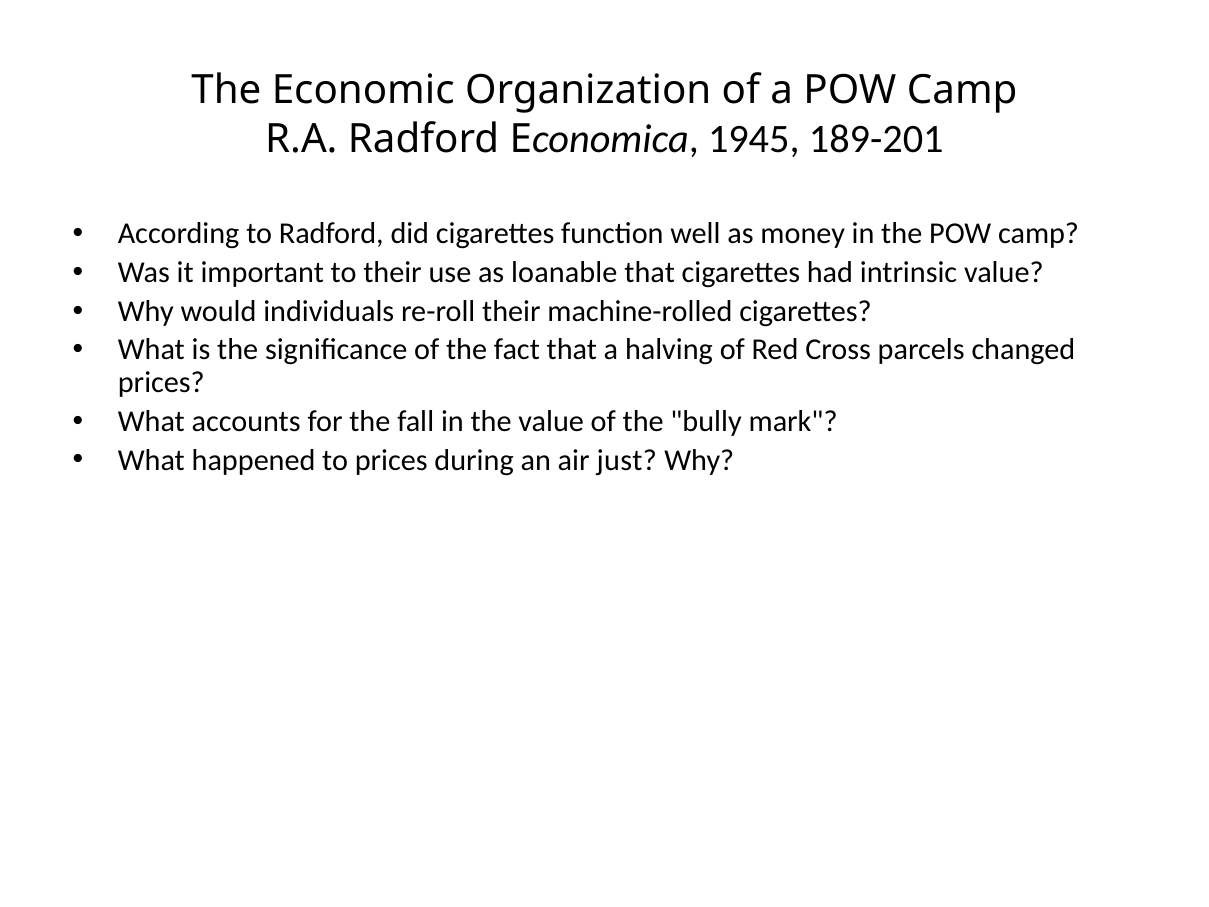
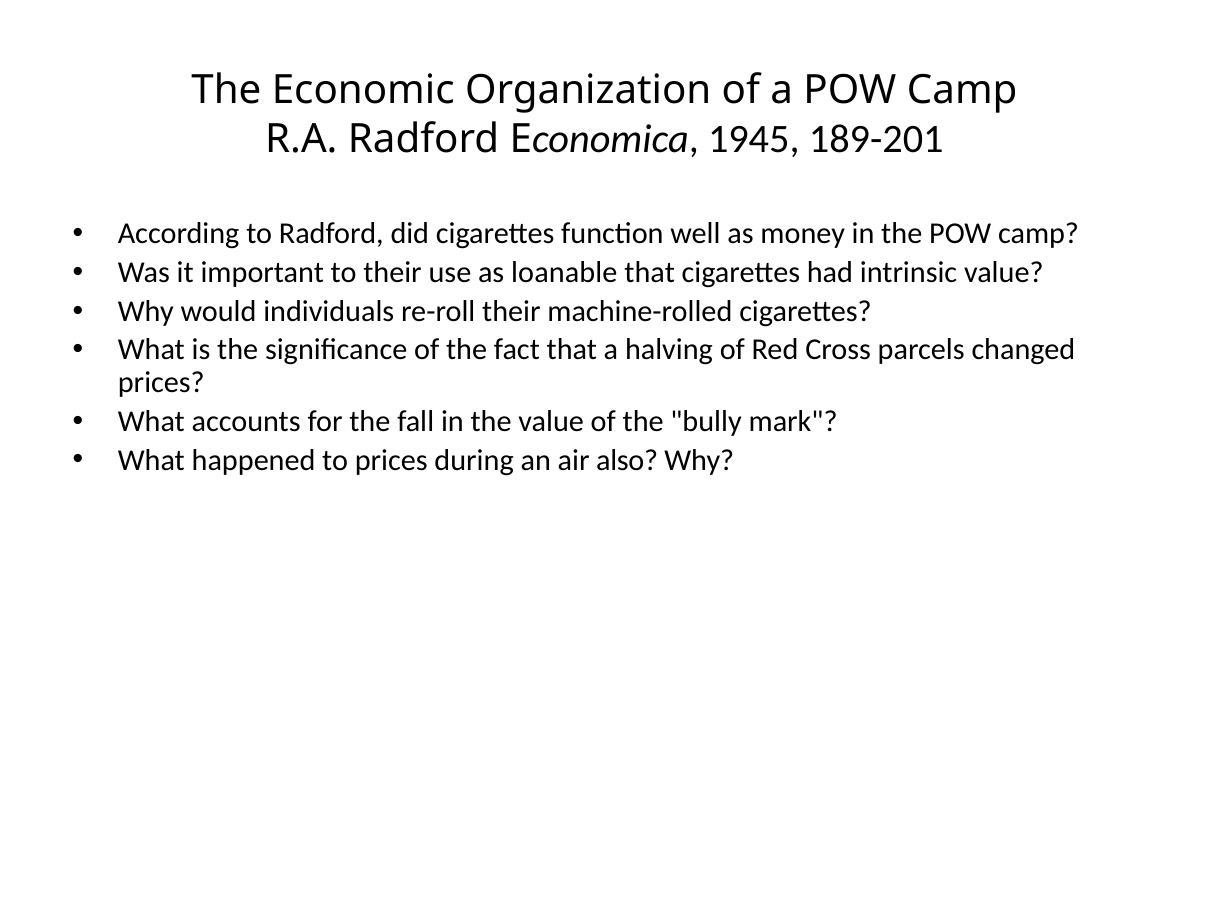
just: just -> also
